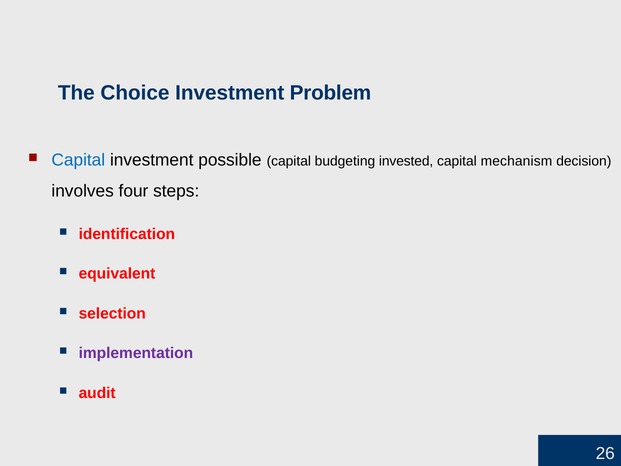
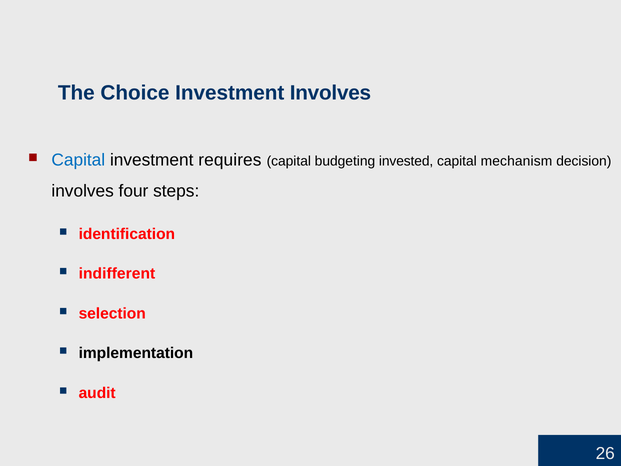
Investment Problem: Problem -> Involves
possible: possible -> requires
equivalent: equivalent -> indifferent
implementation colour: purple -> black
